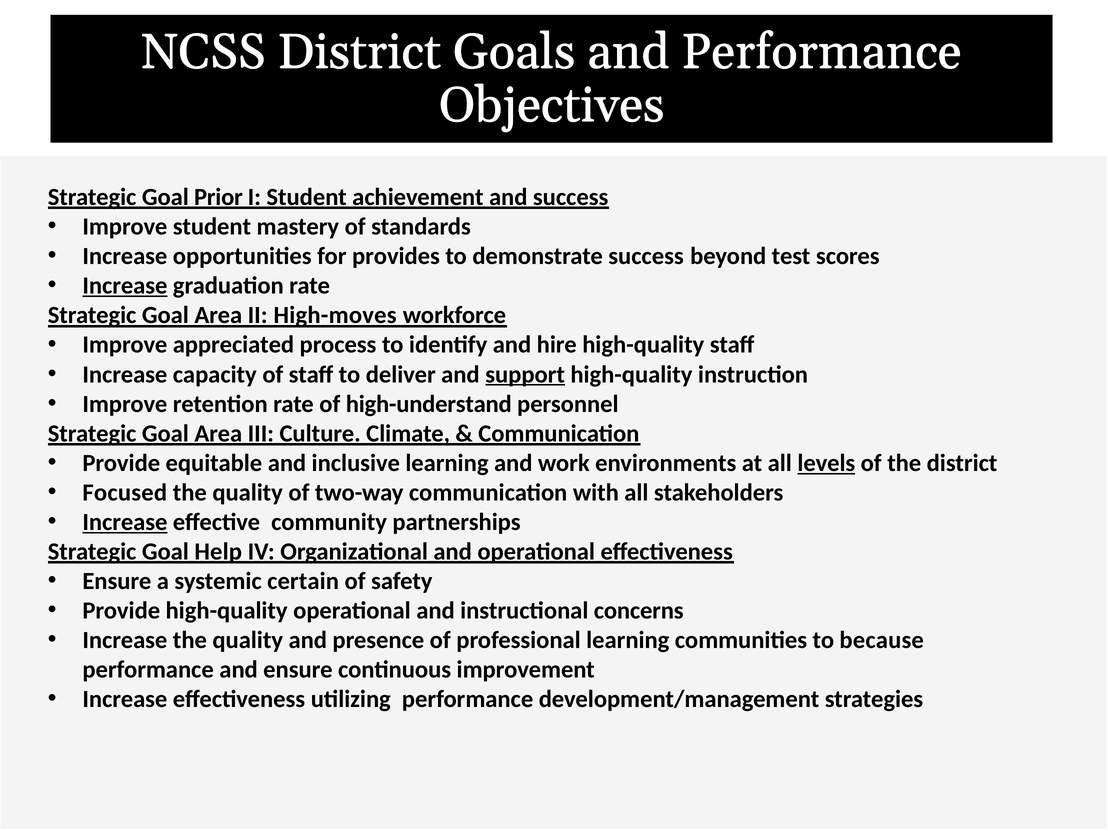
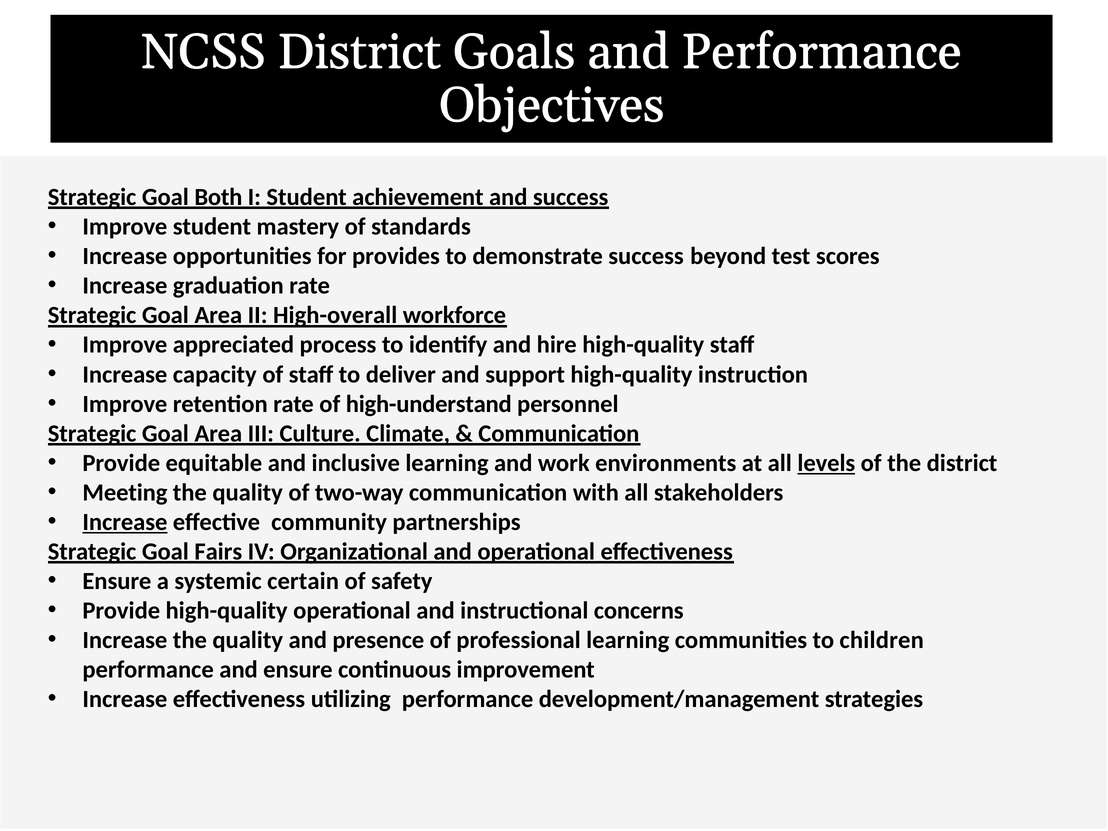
Prior: Prior -> Both
Increase at (125, 286) underline: present -> none
High-moves: High-moves -> High-overall
support underline: present -> none
Focused: Focused -> Meeting
Help: Help -> Fairs
because: because -> children
